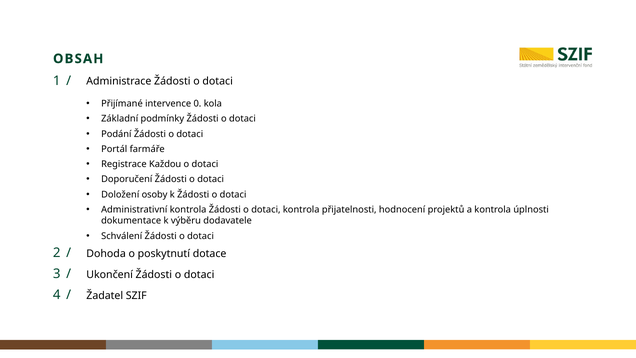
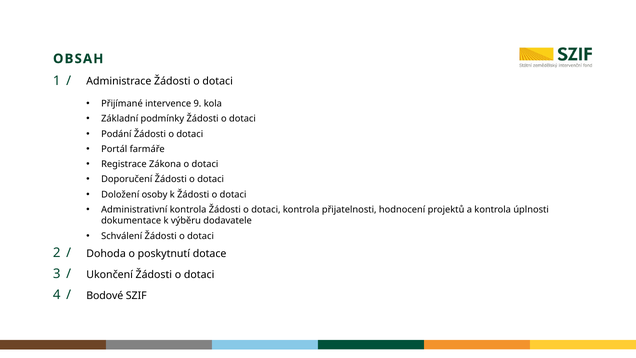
0: 0 -> 9
Každou: Každou -> Zákona
Žadatel: Žadatel -> Bodové
